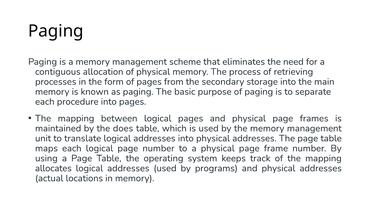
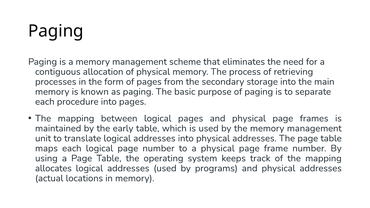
does: does -> early
